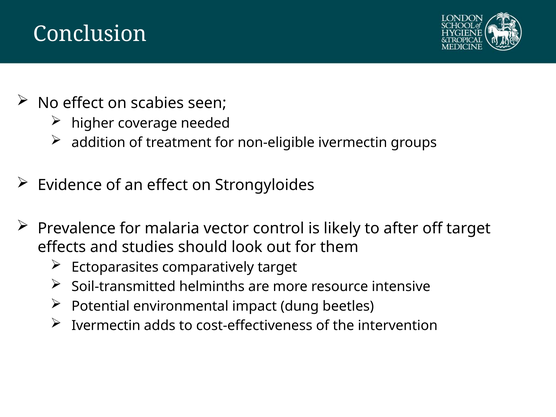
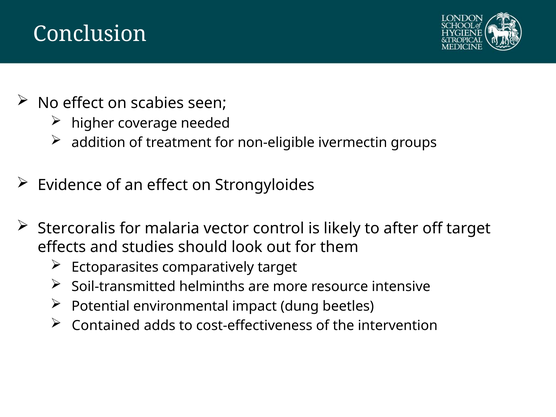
Prevalence: Prevalence -> Stercoralis
Ivermectin at (106, 326): Ivermectin -> Contained
